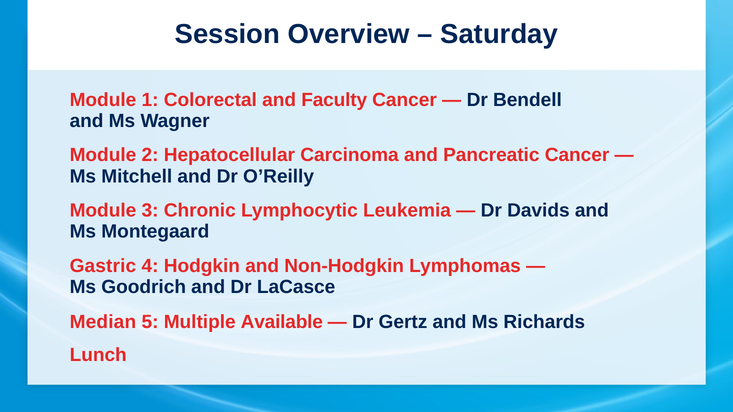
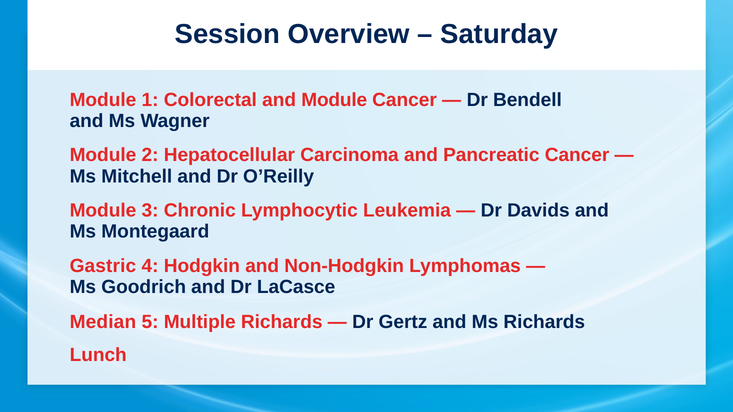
and Faculty: Faculty -> Module
Multiple Available: Available -> Richards
